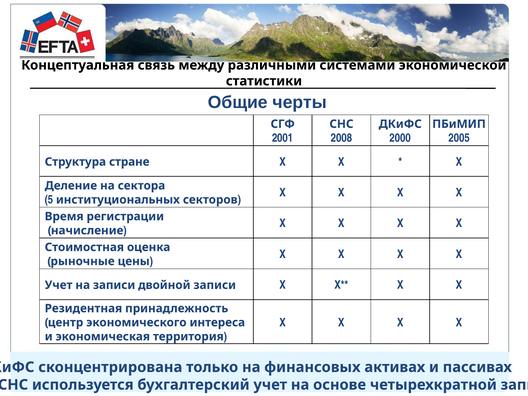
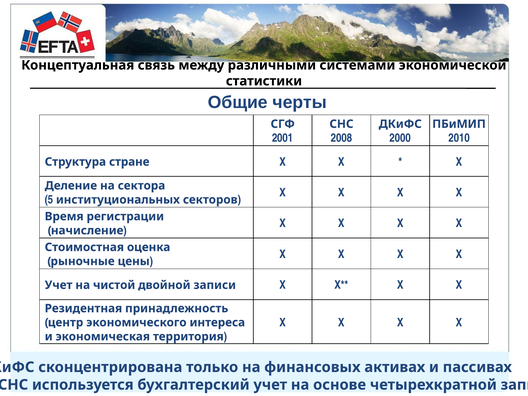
2005: 2005 -> 2010
на записи: записи -> чистой
